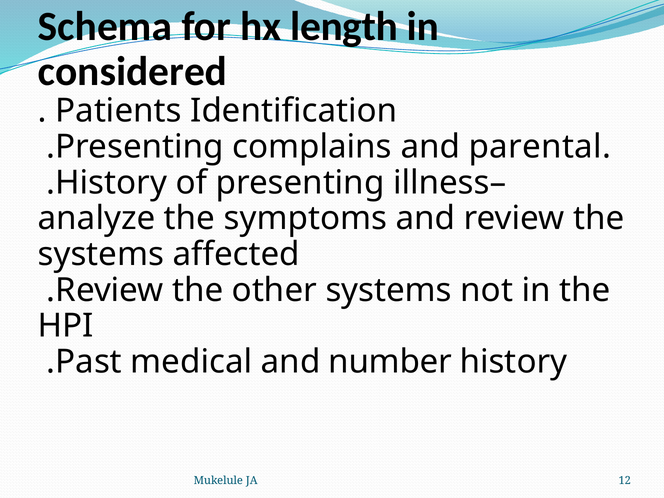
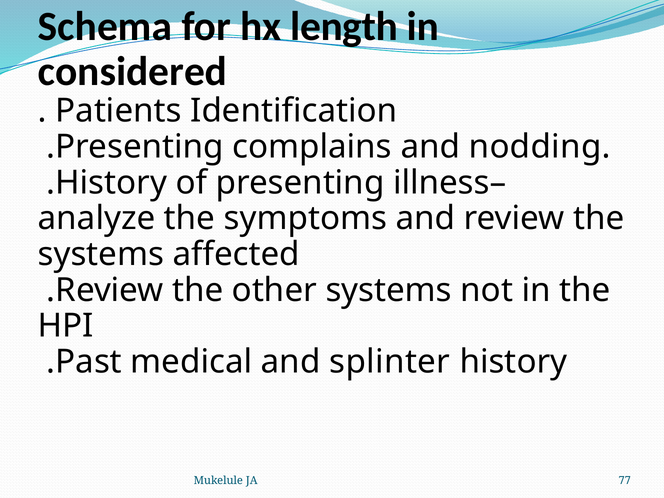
parental: parental -> nodding
number: number -> splinter
12: 12 -> 77
